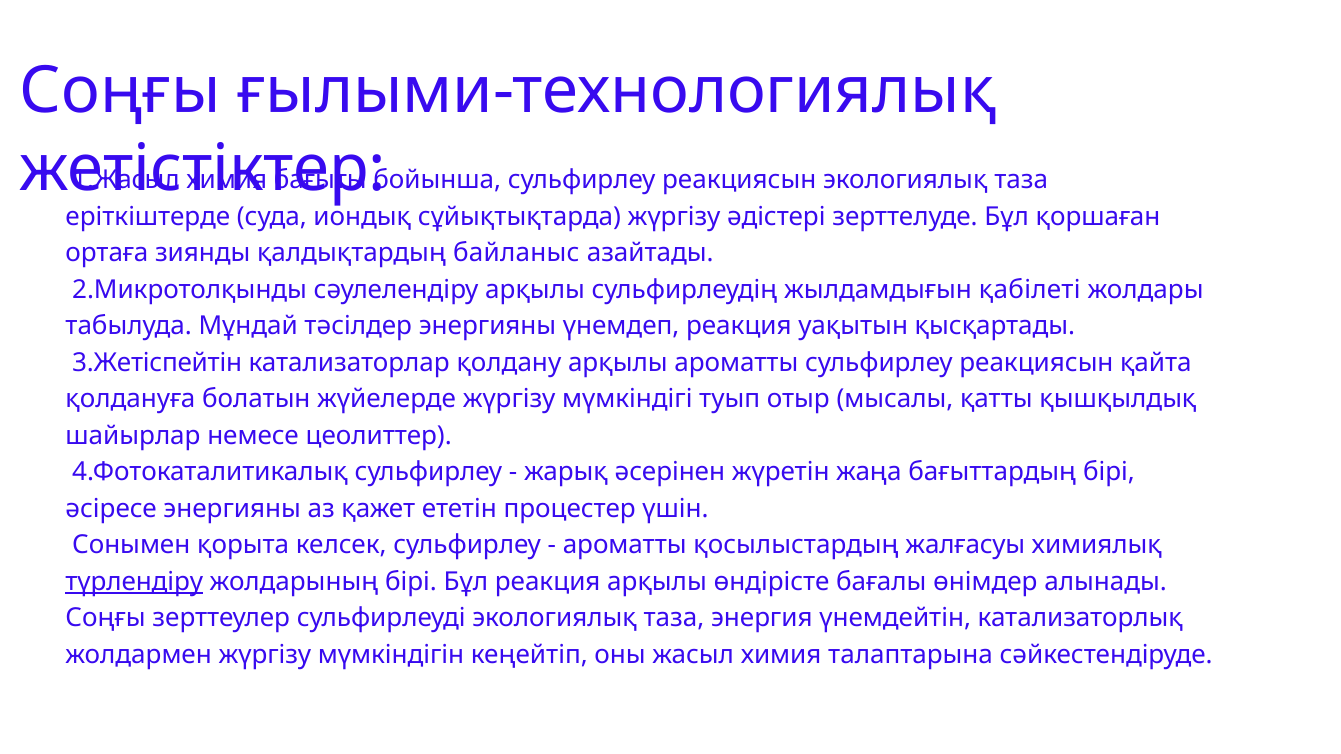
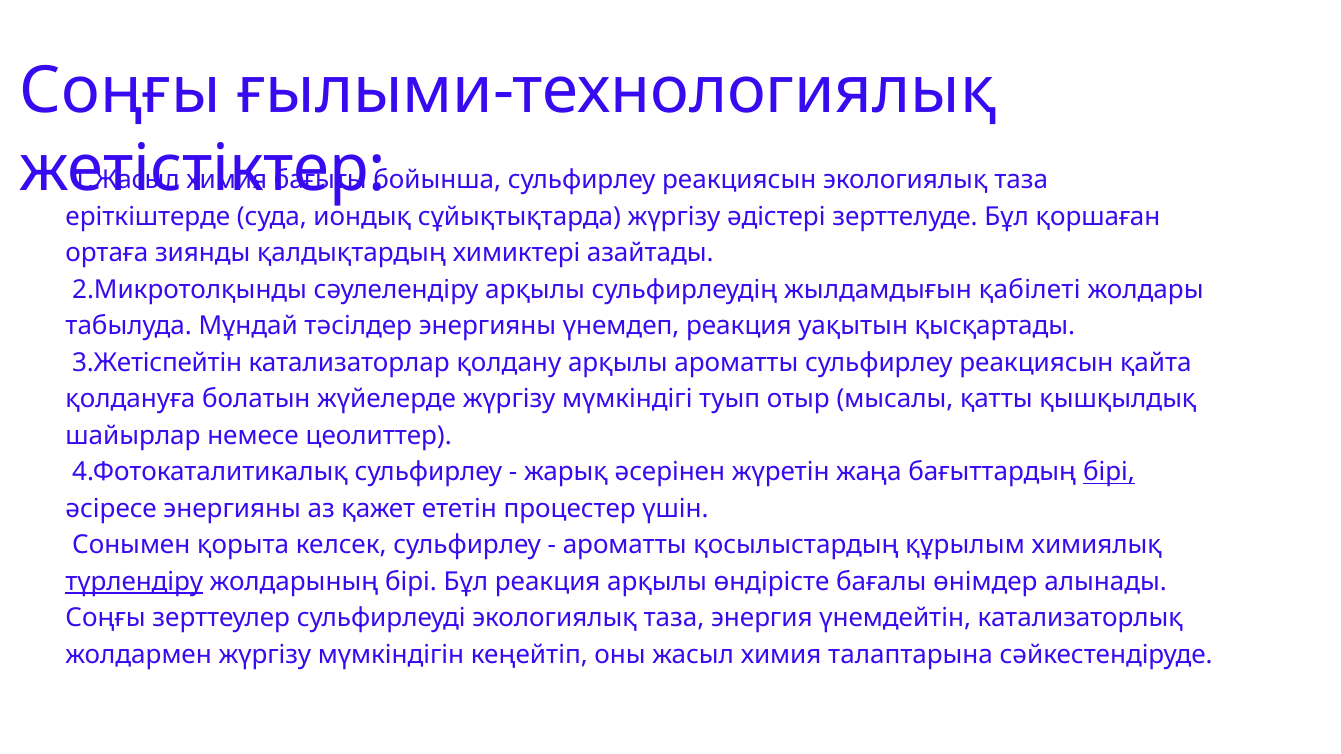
байланыс: байланыс -> химиктері
бірі at (1109, 472) underline: none -> present
жалғасуы: жалғасуы -> құрылым
